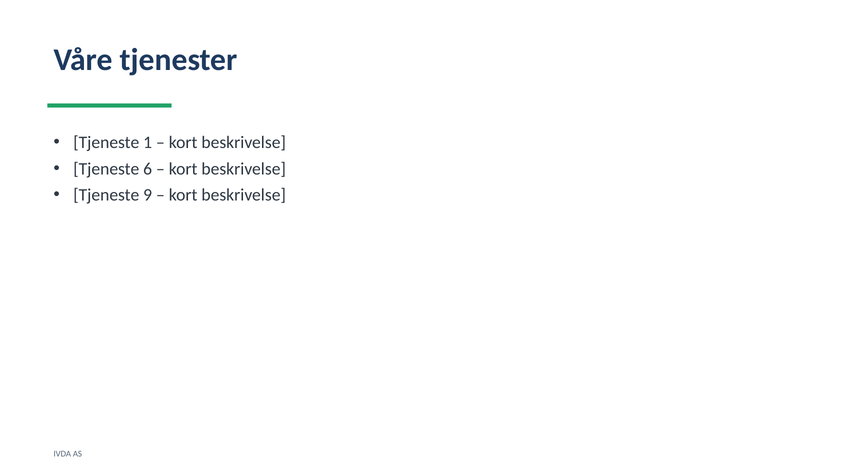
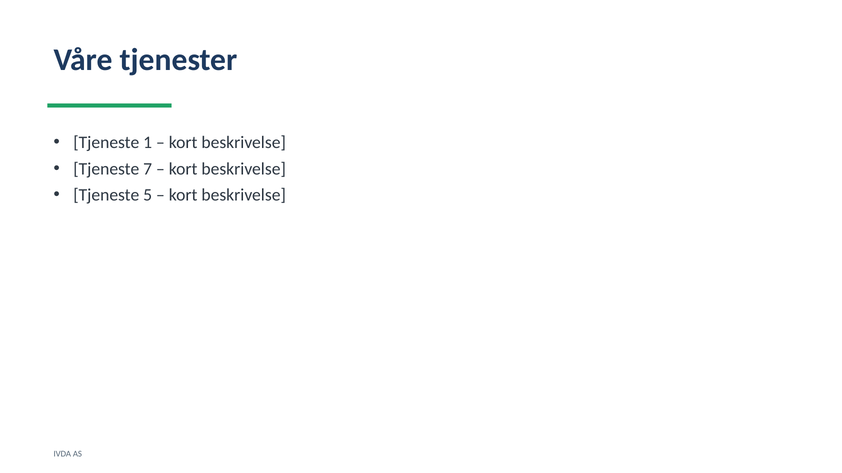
6: 6 -> 7
9: 9 -> 5
